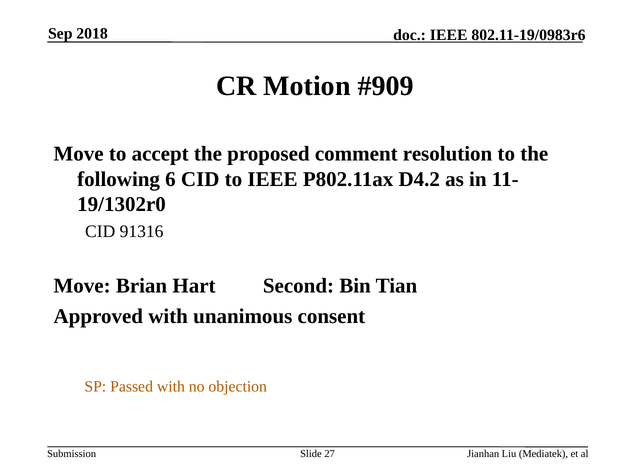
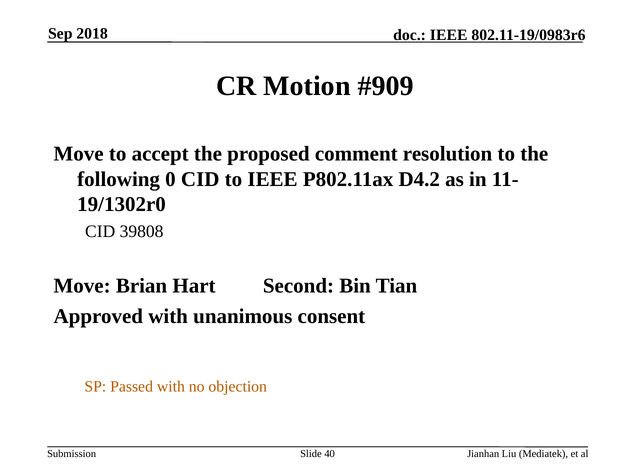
6: 6 -> 0
91316: 91316 -> 39808
27: 27 -> 40
